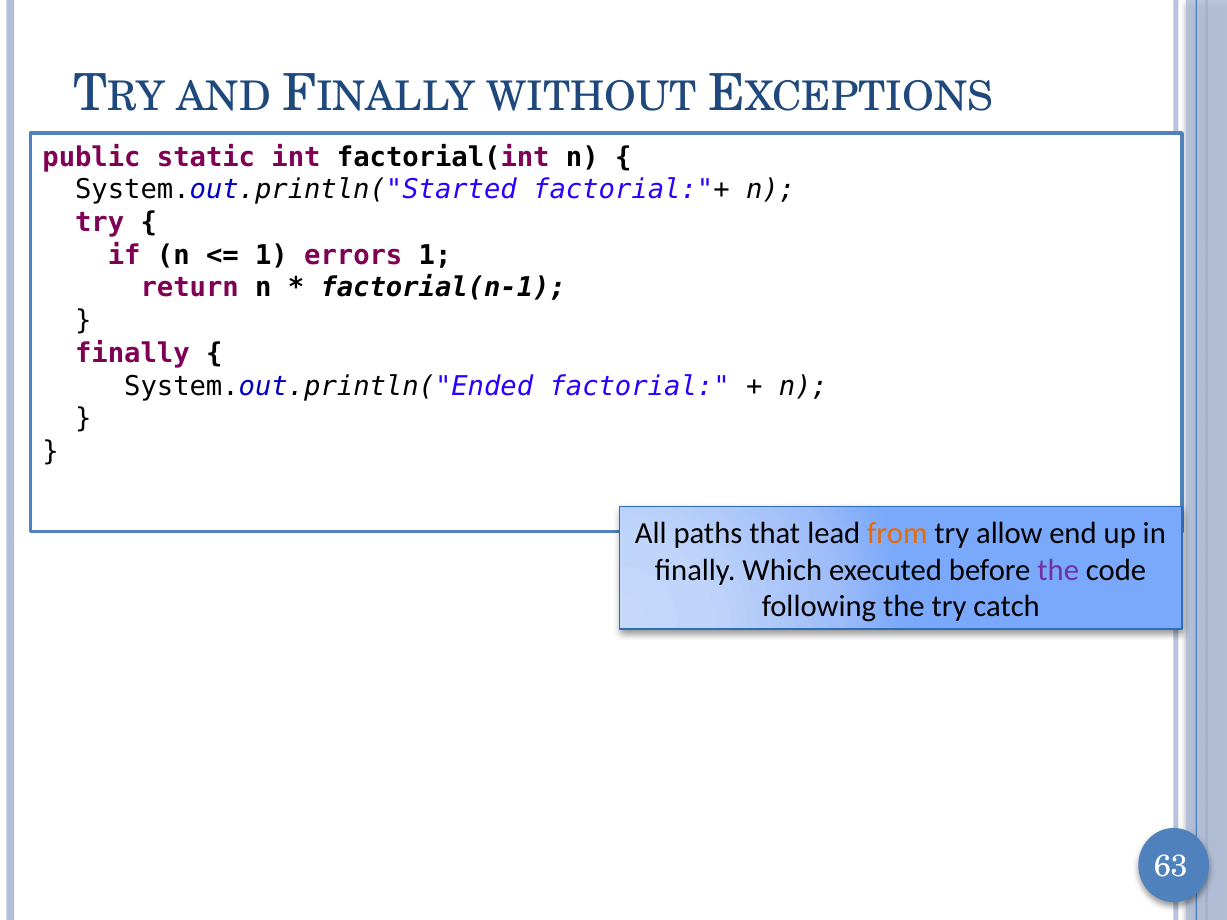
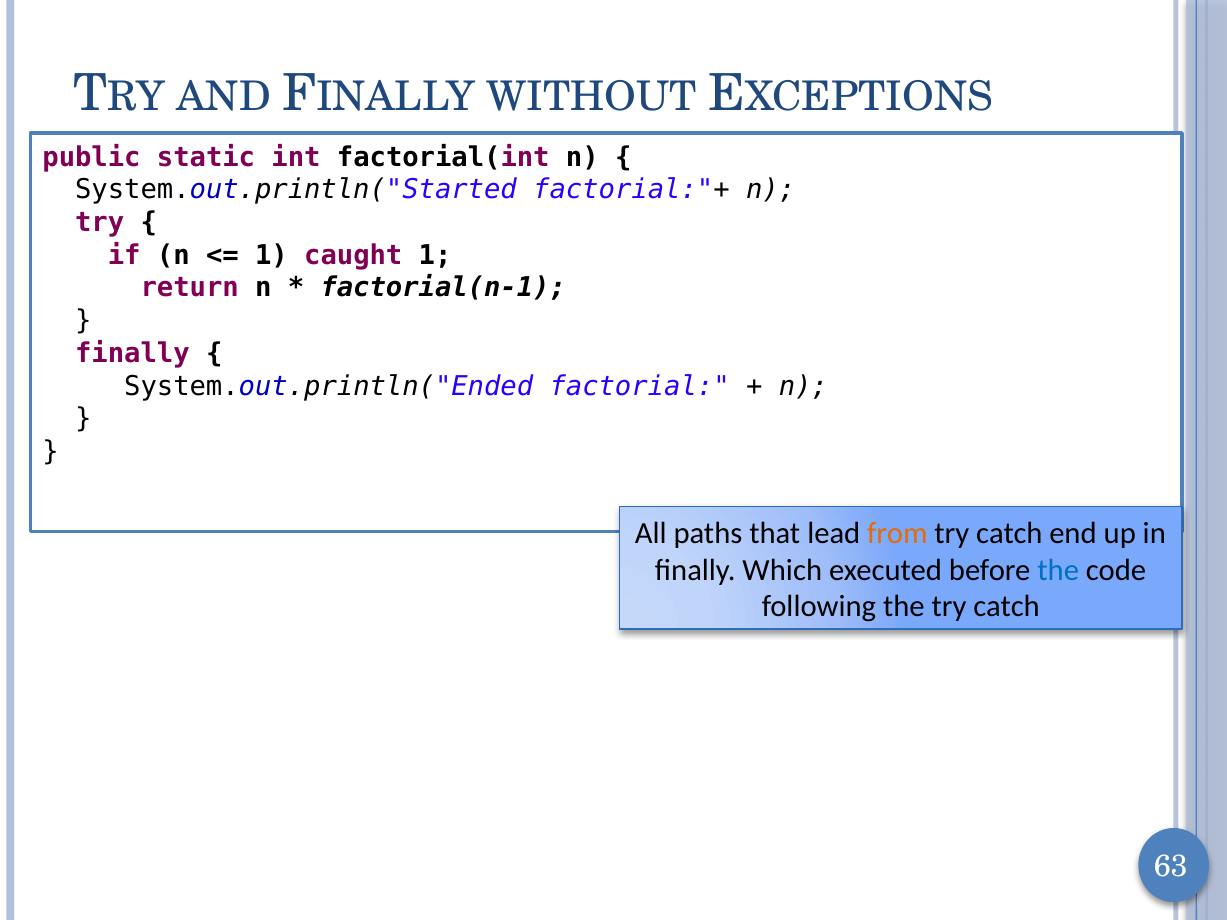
errors: errors -> caught
allow at (1009, 533): allow -> catch
the at (1058, 570) colour: purple -> blue
